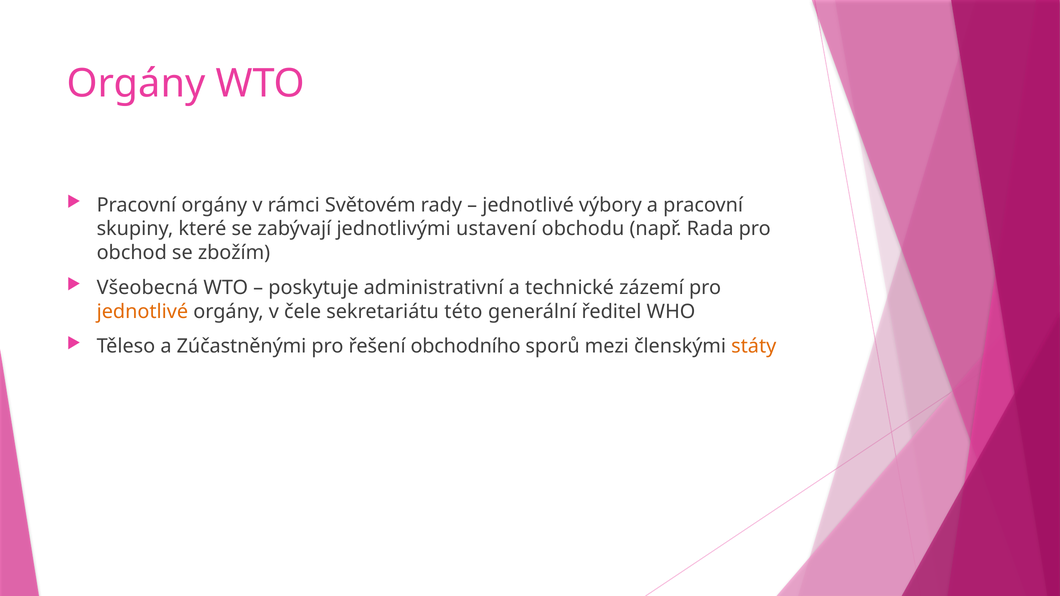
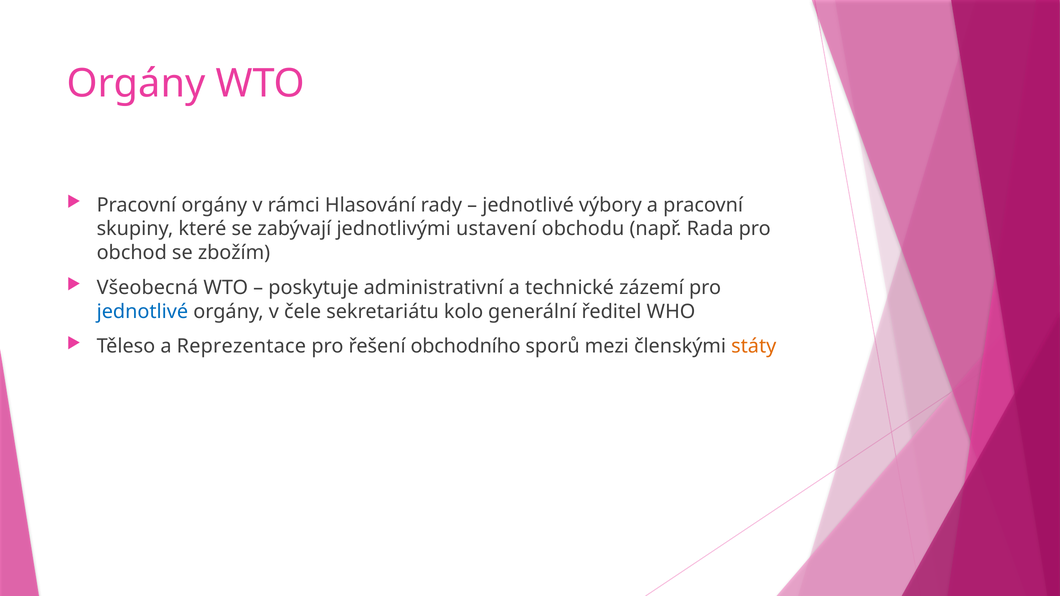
Světovém: Světovém -> Hlasování
jednotlivé at (142, 312) colour: orange -> blue
této: této -> kolo
Zúčastněnými: Zúčastněnými -> Reprezentace
